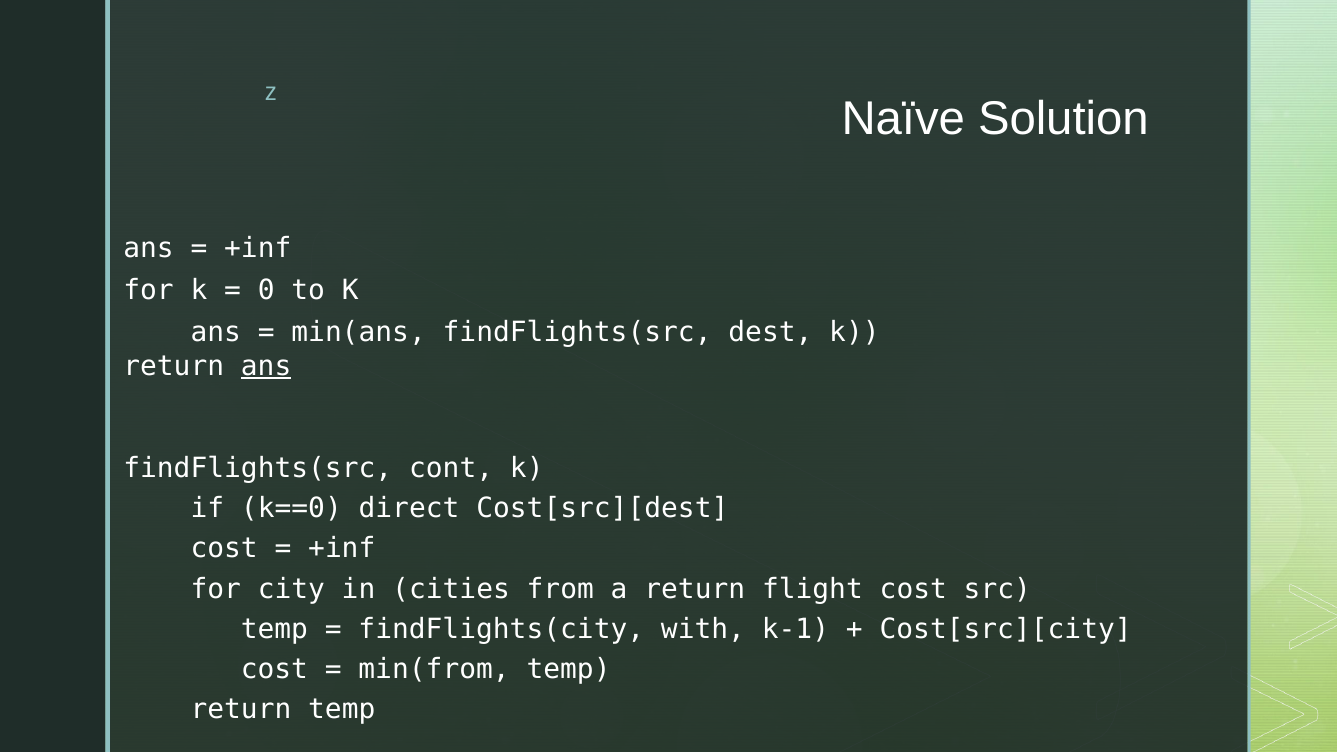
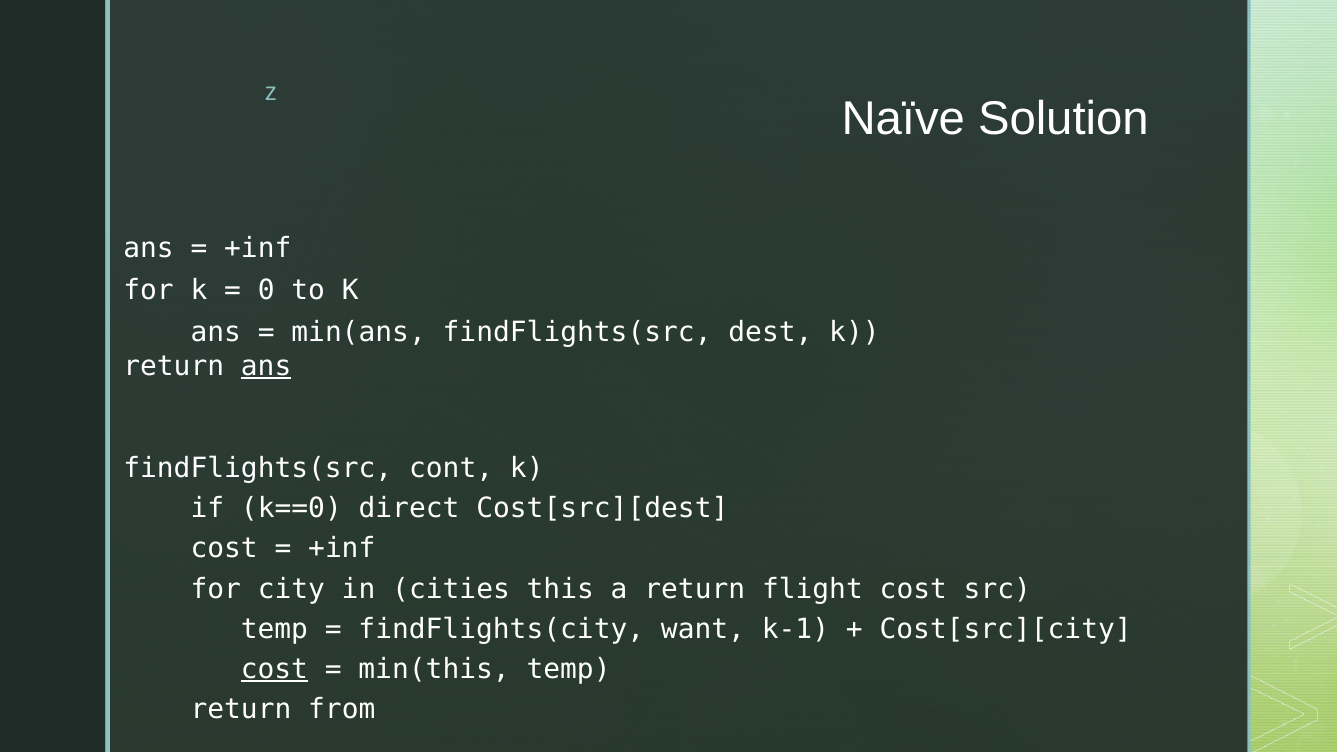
from: from -> this
with: with -> want
cost at (274, 669) underline: none -> present
min(from: min(from -> min(this
return temp: temp -> from
